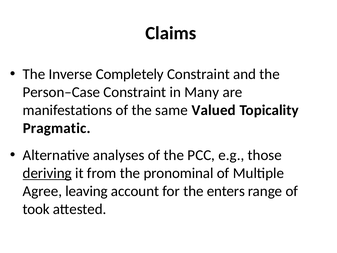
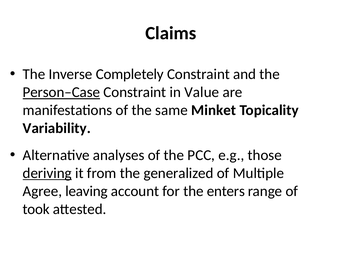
Person–Case underline: none -> present
Many: Many -> Value
Valued: Valued -> Minket
Pragmatic: Pragmatic -> Variability
pronominal: pronominal -> generalized
